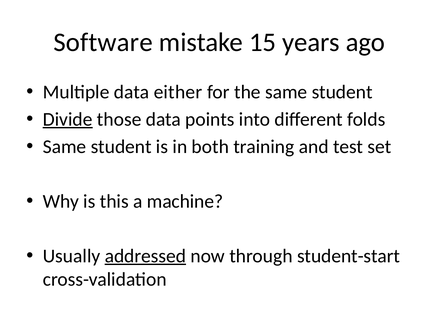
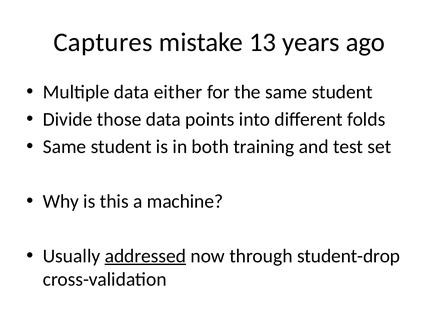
Software: Software -> Captures
15: 15 -> 13
Divide underline: present -> none
student-start: student-start -> student-drop
